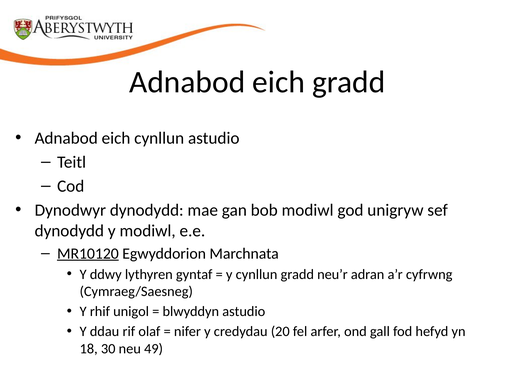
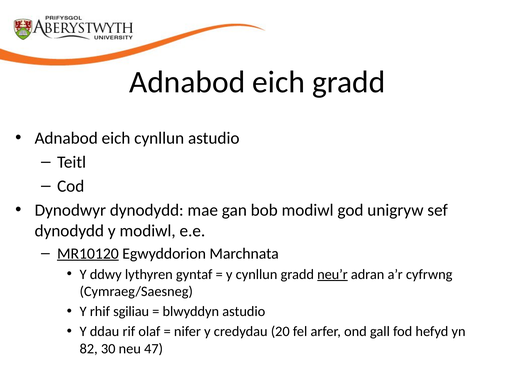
neu’r underline: none -> present
unigol: unigol -> sgiliau
18: 18 -> 82
49: 49 -> 47
